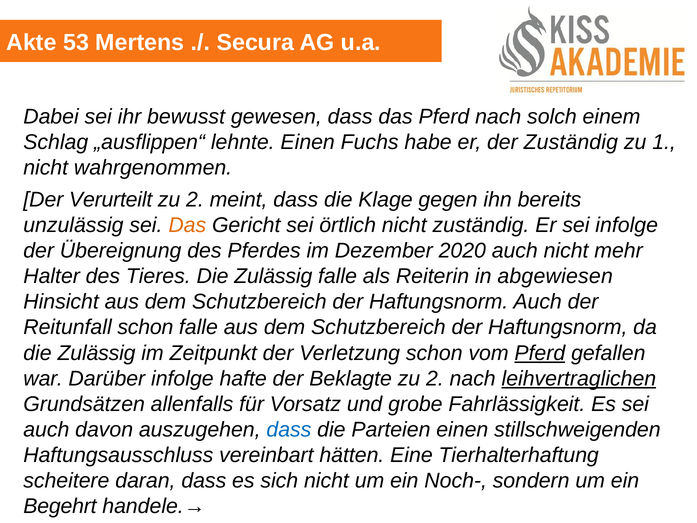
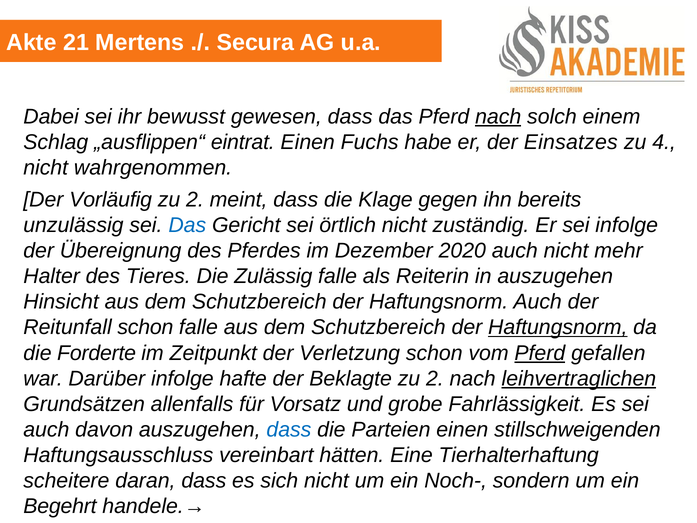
53: 53 -> 21
nach at (498, 117) underline: none -> present
lehnte: lehnte -> eintrat
der Zuständig: Zuständig -> Einsatzes
1: 1 -> 4
Verurteilt: Verurteilt -> Vorläufig
Das at (187, 225) colour: orange -> blue
in abgewiesen: abgewiesen -> auszugehen
Haftungsnorm at (558, 327) underline: none -> present
Zulässig at (97, 353): Zulässig -> Forderte
